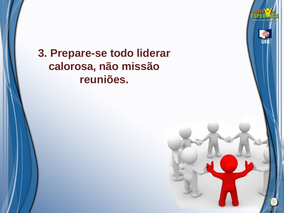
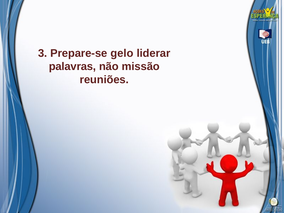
todo: todo -> gelo
calorosa: calorosa -> palavras
